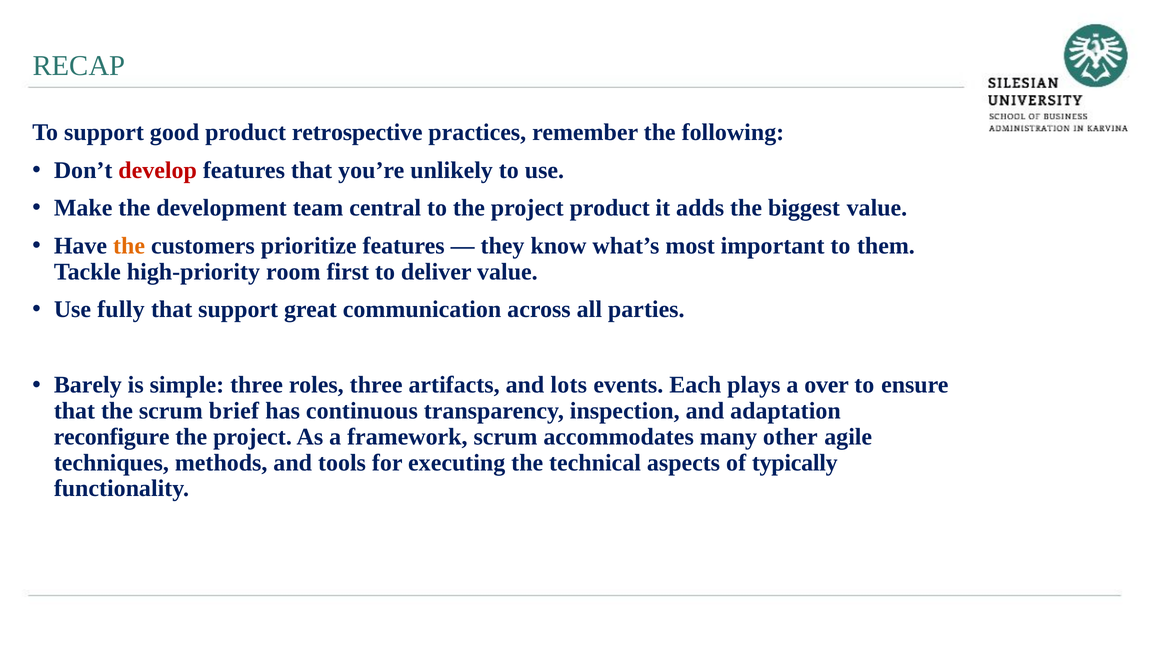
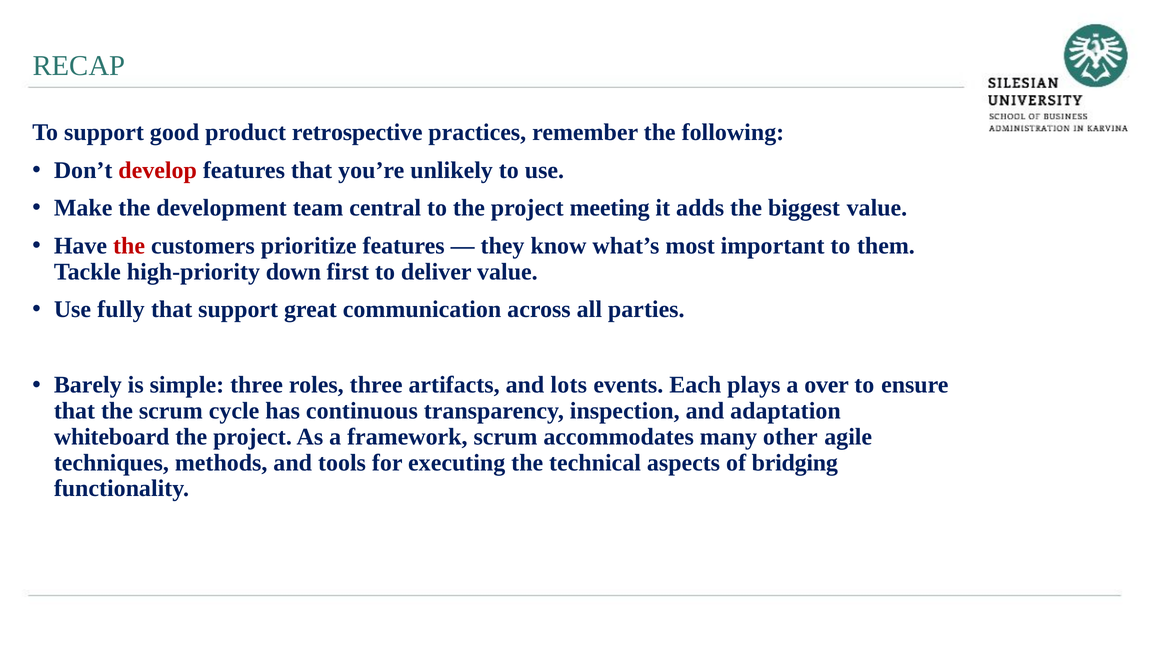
project product: product -> meeting
the at (129, 246) colour: orange -> red
room: room -> down
brief: brief -> cycle
reconfigure: reconfigure -> whiteboard
typically: typically -> bridging
